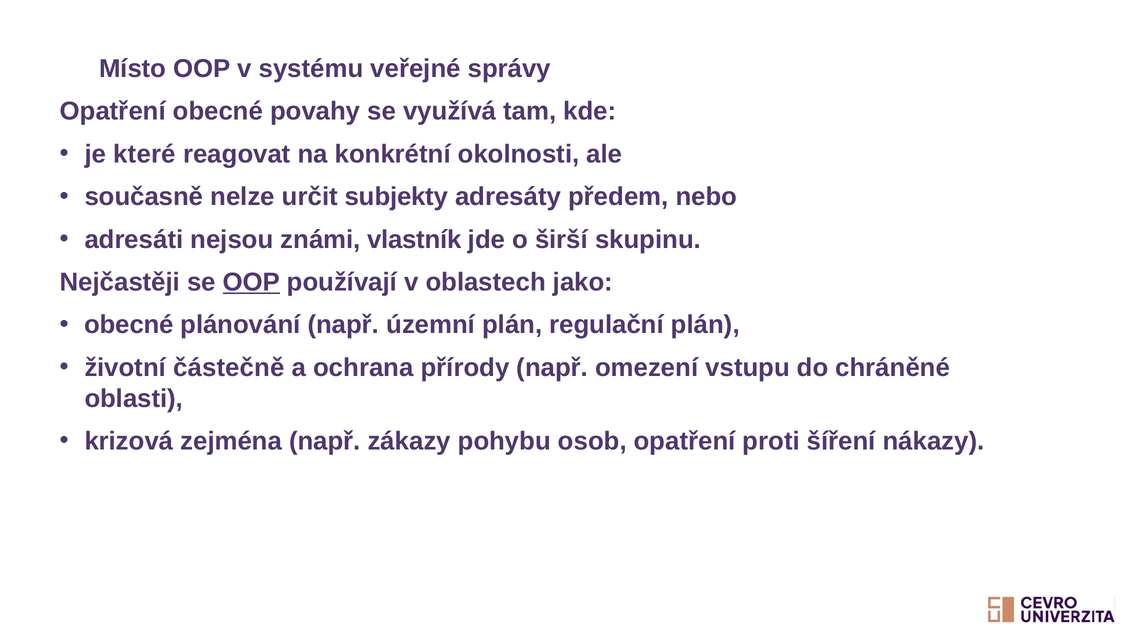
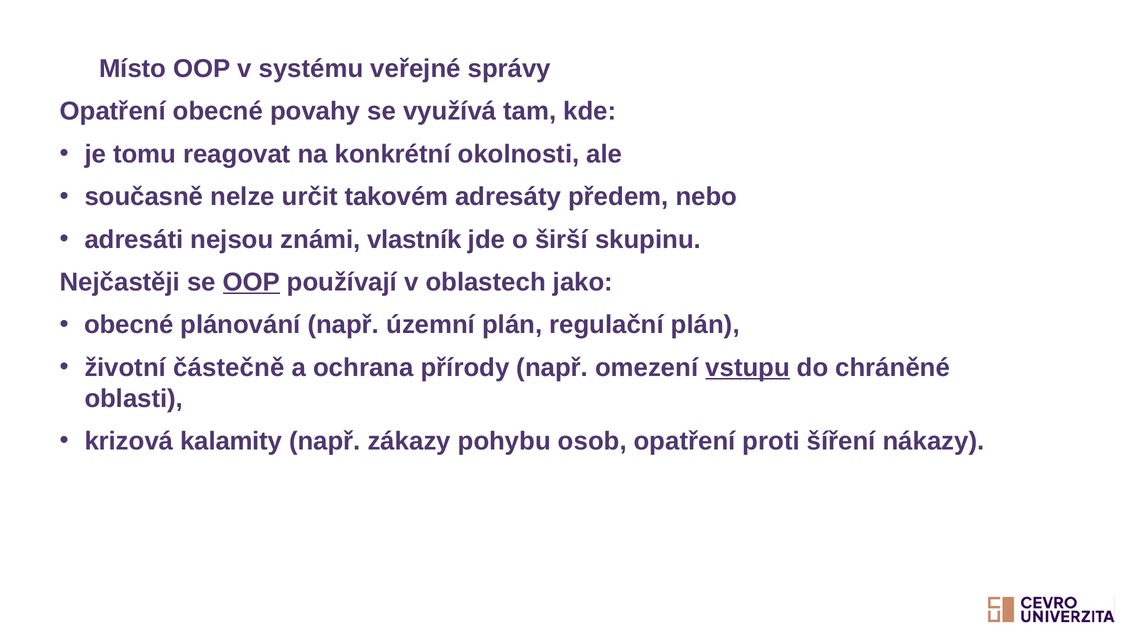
které: které -> tomu
subjekty: subjekty -> takovém
vstupu underline: none -> present
zejména: zejména -> kalamity
